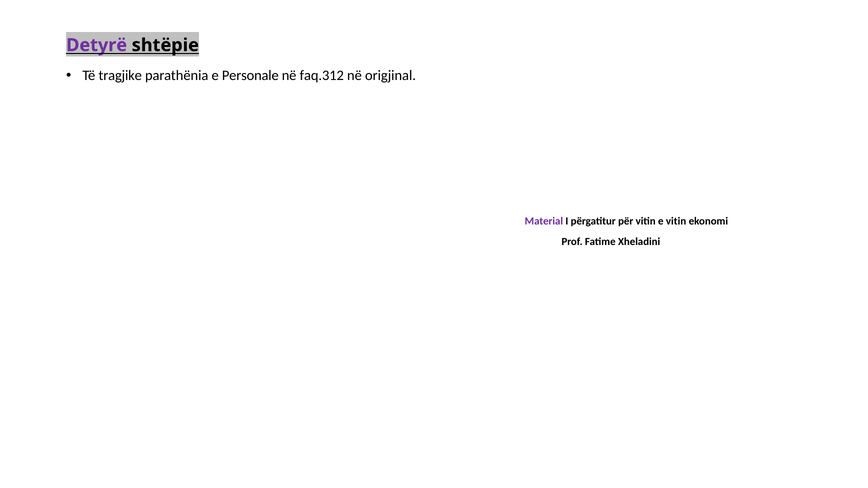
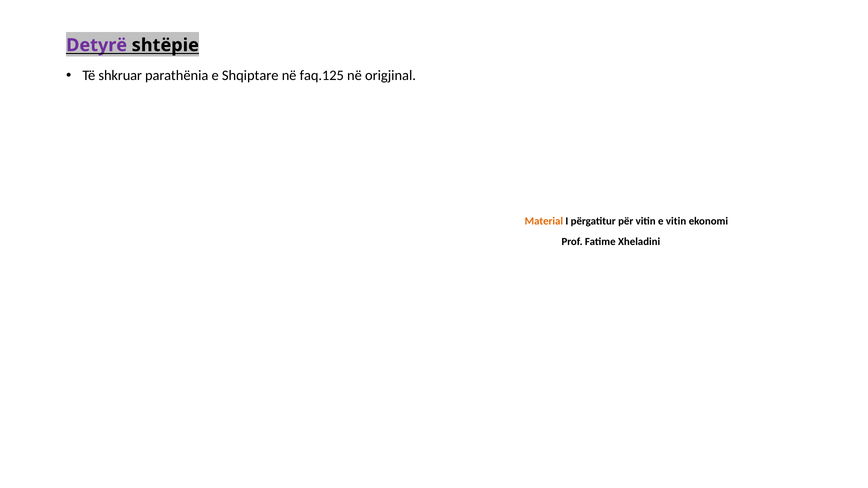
tragjike: tragjike -> shkruar
Personale: Personale -> Shqiptare
faq.312: faq.312 -> faq.125
Material colour: purple -> orange
